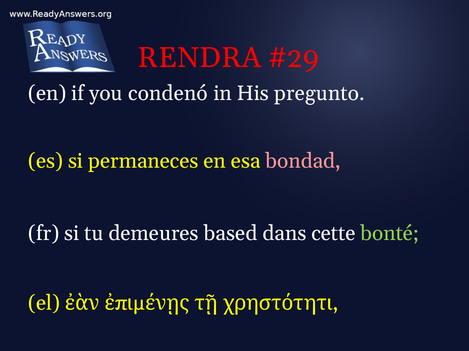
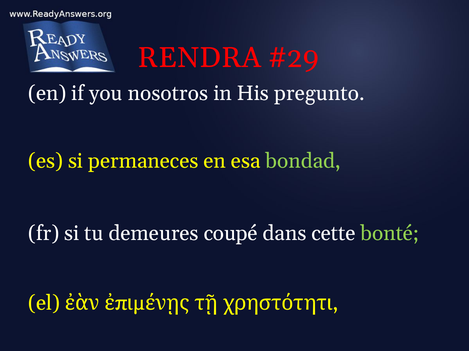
condenó: condenó -> nosotros
bondad colour: pink -> light green
based: based -> coupé
